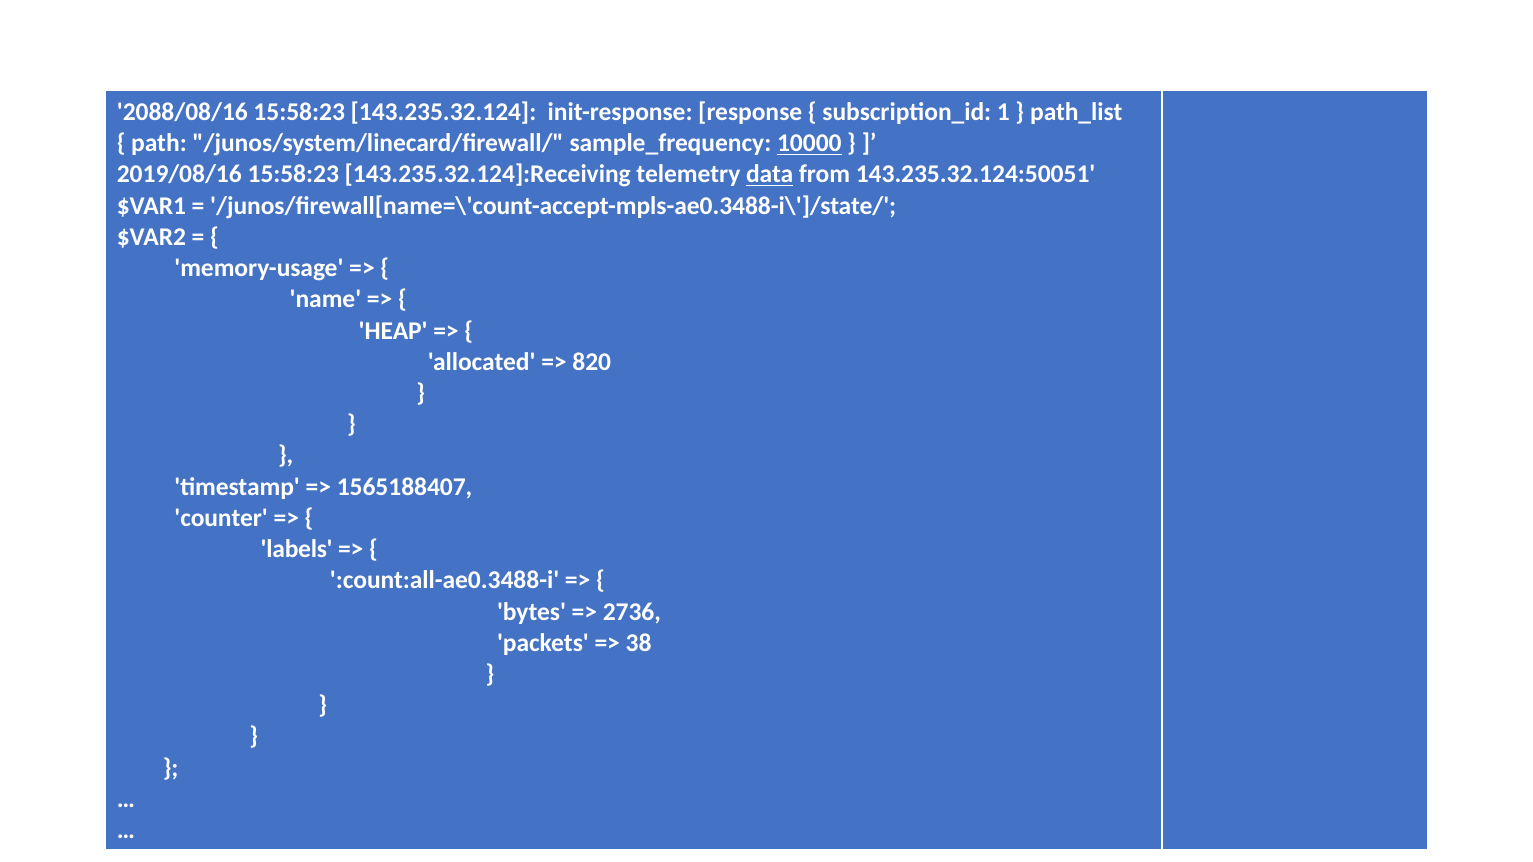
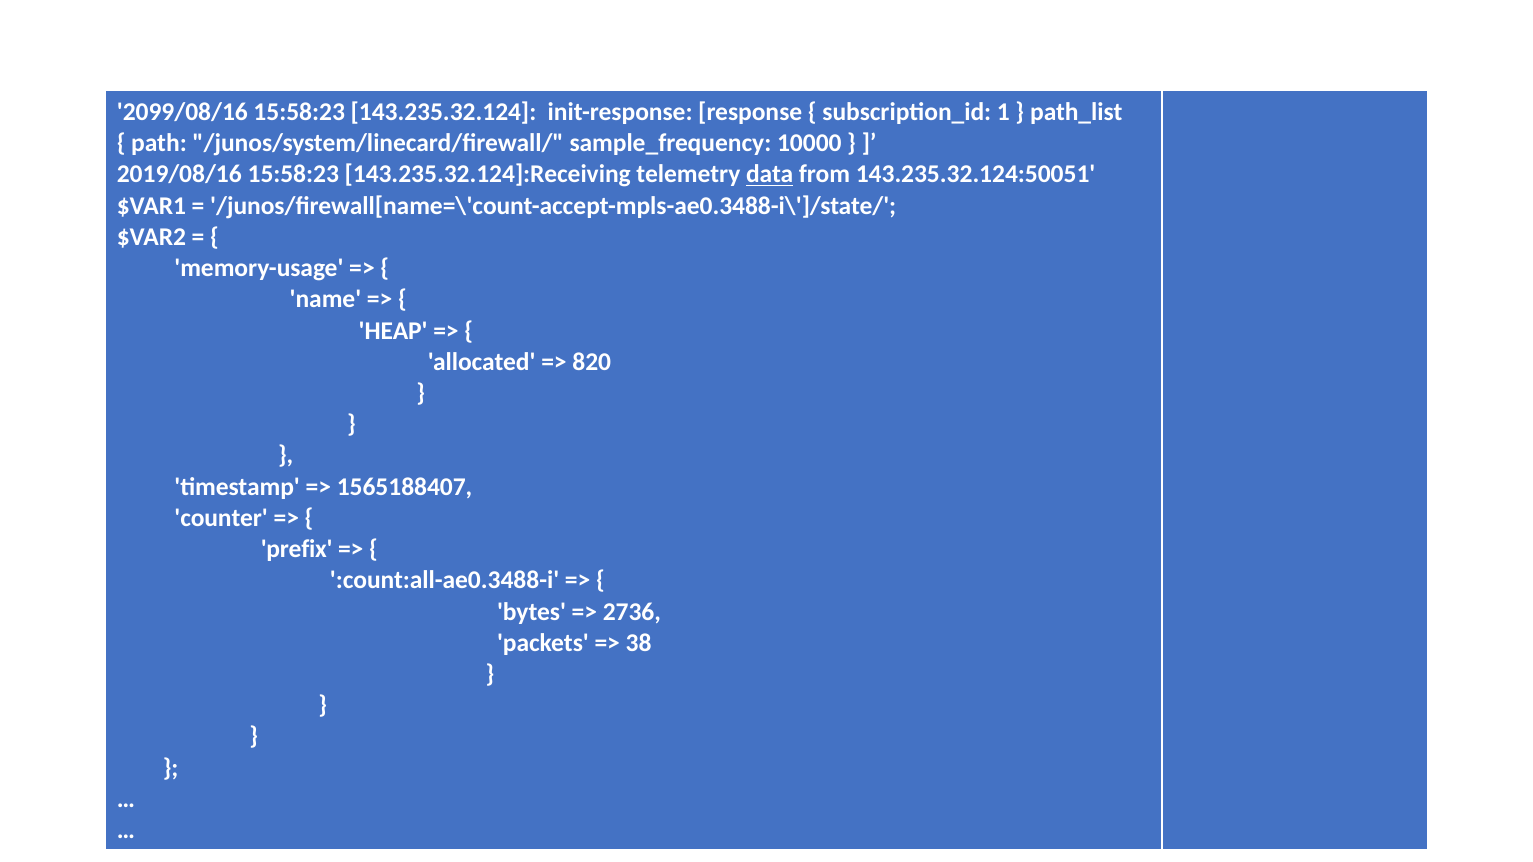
2088/08/16: 2088/08/16 -> 2099/08/16
10000 underline: present -> none
labels: labels -> prefix
